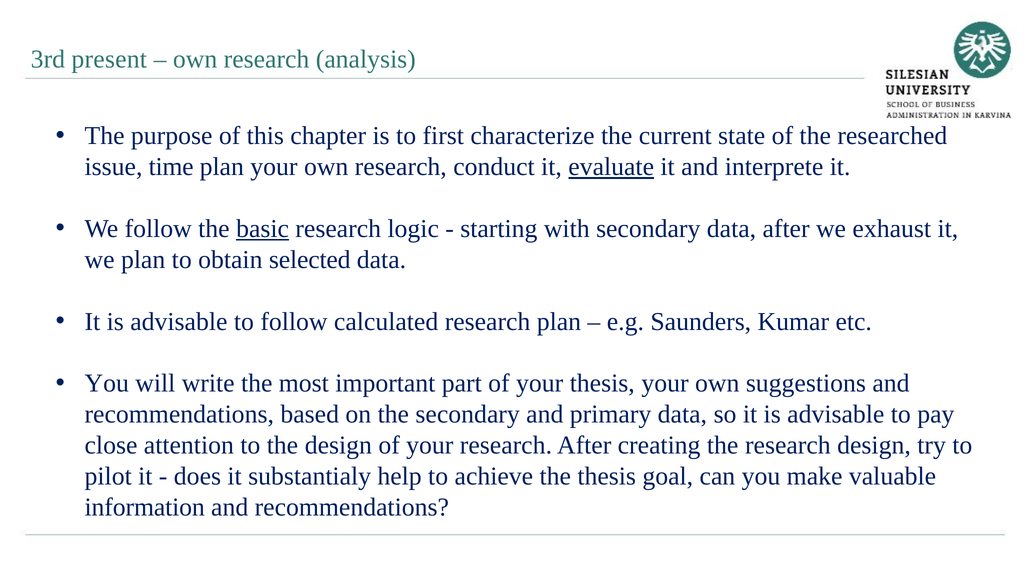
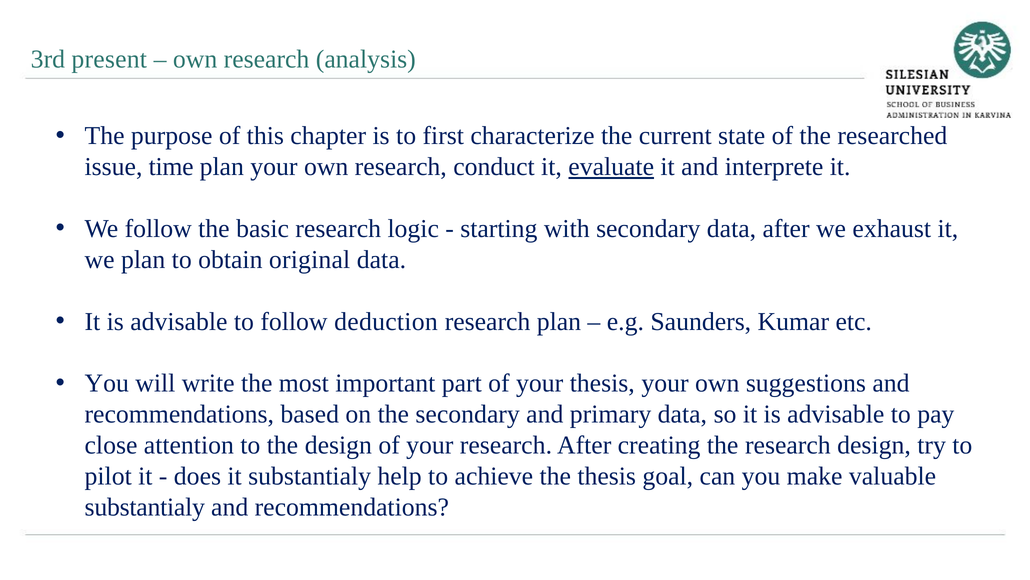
basic underline: present -> none
selected: selected -> original
calculated: calculated -> deduction
information at (145, 507): information -> substantialy
